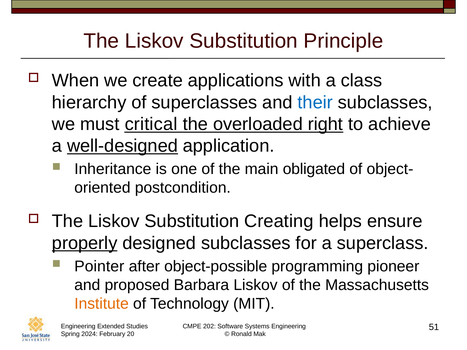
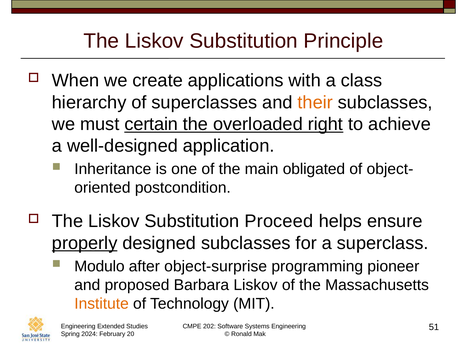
their colour: blue -> orange
critical: critical -> certain
well-designed underline: present -> none
Creating: Creating -> Proceed
Pointer: Pointer -> Modulo
object-possible: object-possible -> object-surprise
